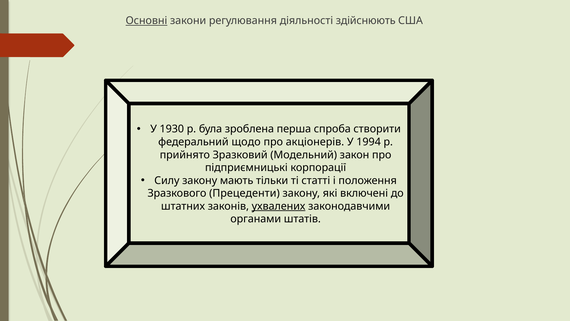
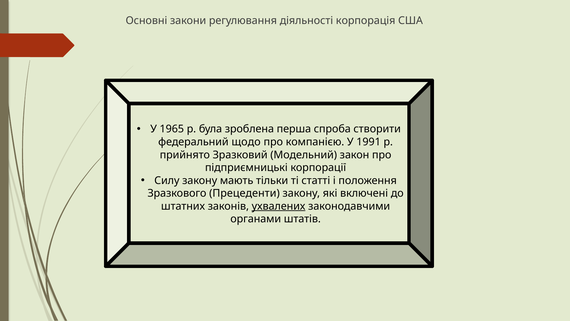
Основні underline: present -> none
здійснюють: здійснюють -> корпорація
1930: 1930 -> 1965
акціонерів: акціонерів -> компанією
1994: 1994 -> 1991
